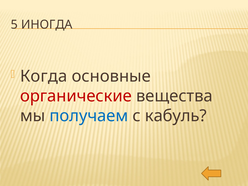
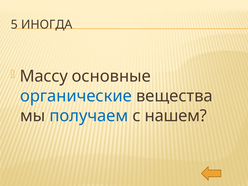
Когда: Когда -> Массу
органические colour: red -> blue
кабуль: кабуль -> нашем
